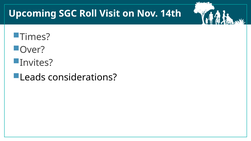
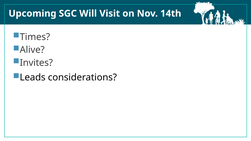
Roll: Roll -> Will
Over: Over -> Alive
